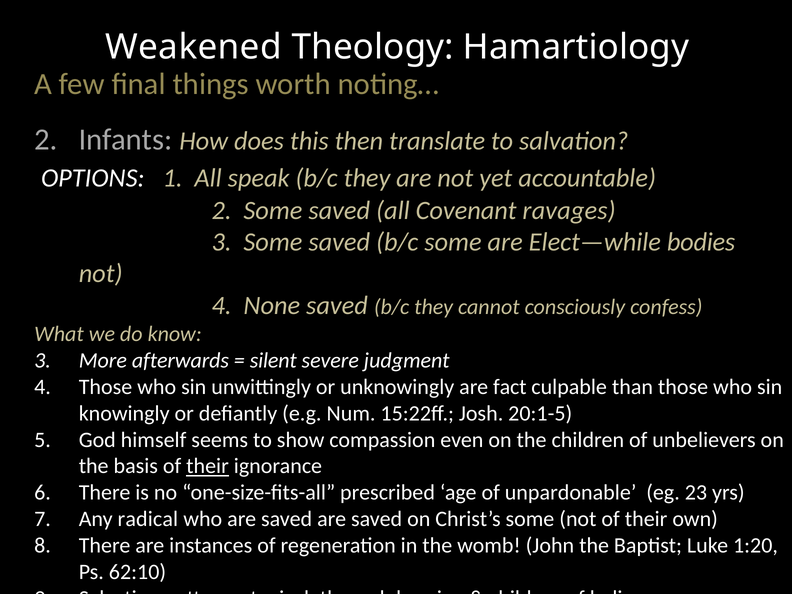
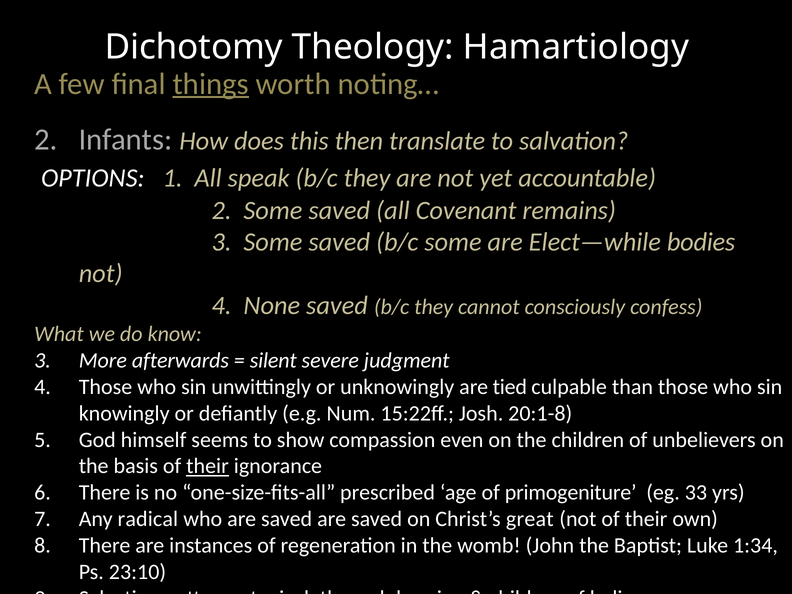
Weakened: Weakened -> Dichotomy
things underline: none -> present
ravages: ravages -> remains
fact: fact -> tied
20:1-5: 20:1-5 -> 20:1-8
unpardonable: unpardonable -> primogeniture
23: 23 -> 33
Christ’s some: some -> great
1:20: 1:20 -> 1:34
62:10: 62:10 -> 23:10
